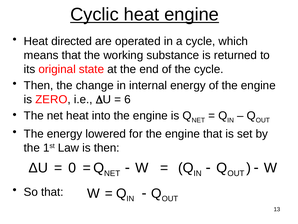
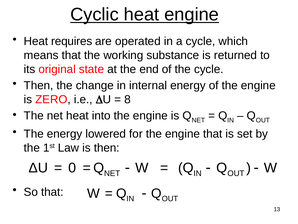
directed: directed -> requires
6: 6 -> 8
